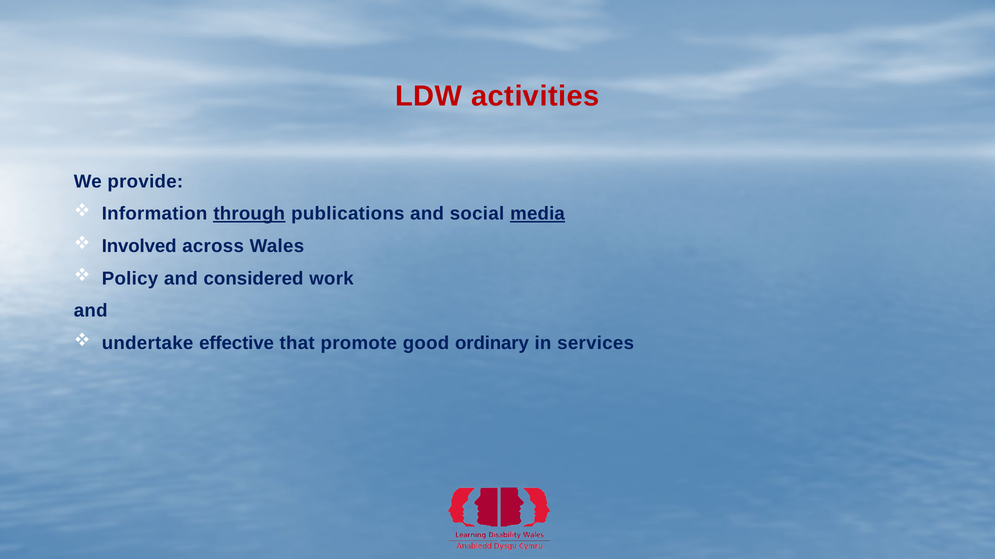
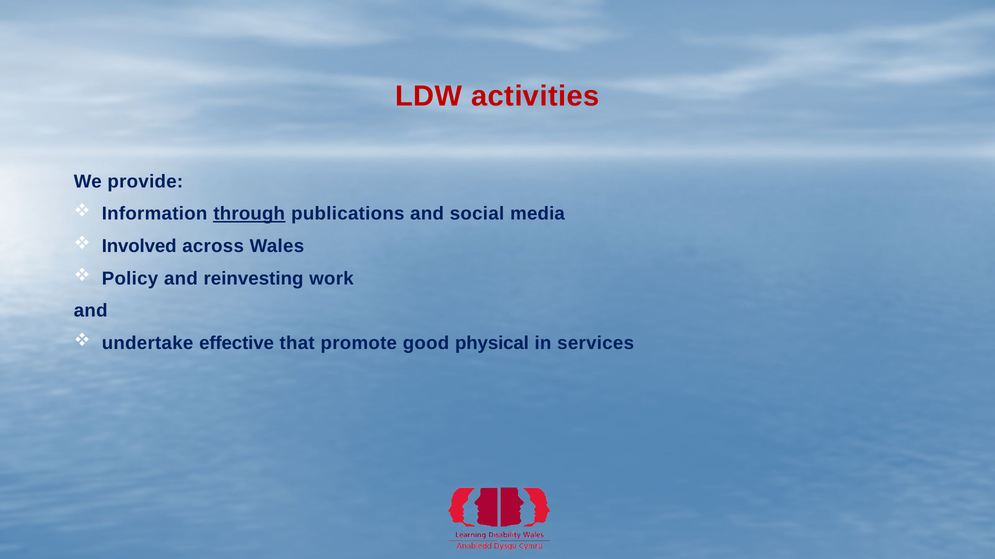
media underline: present -> none
considered: considered -> reinvesting
ordinary: ordinary -> physical
